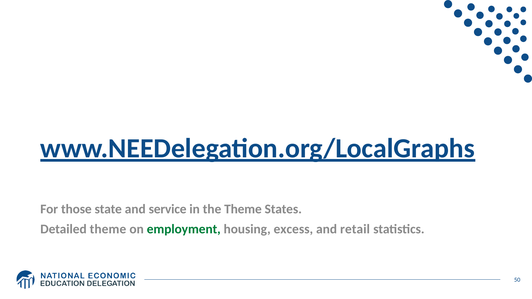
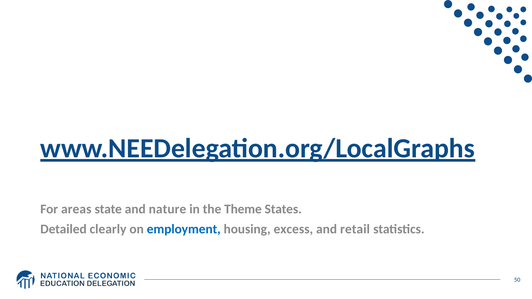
those: those -> areas
service: service -> nature
Detailed theme: theme -> clearly
employment colour: green -> blue
